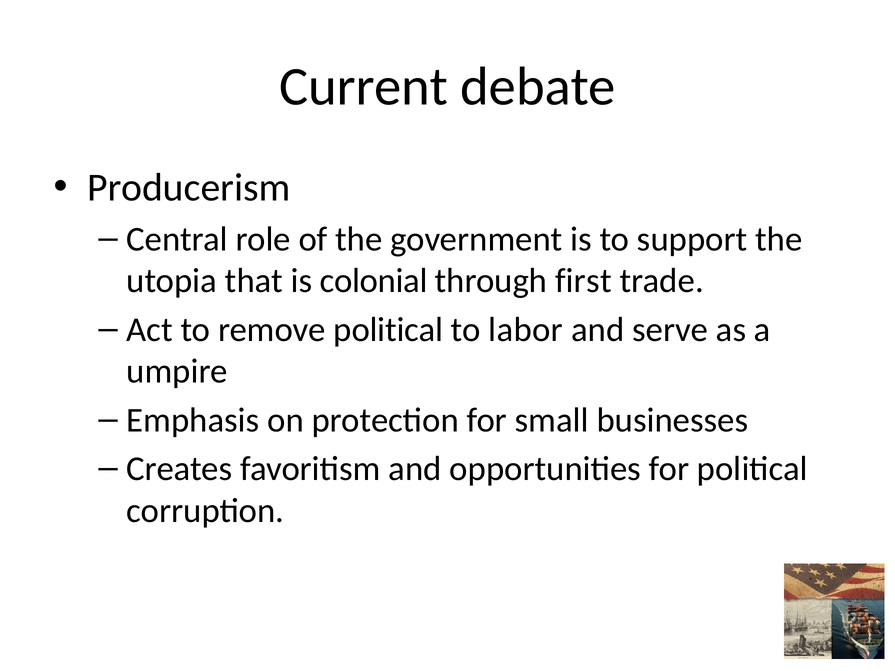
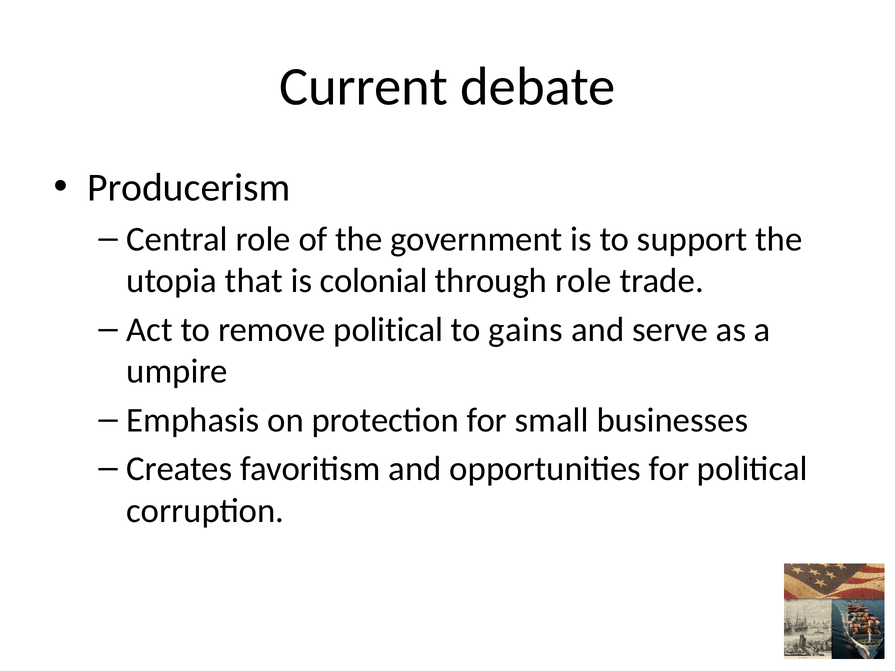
through first: first -> role
labor: labor -> gains
